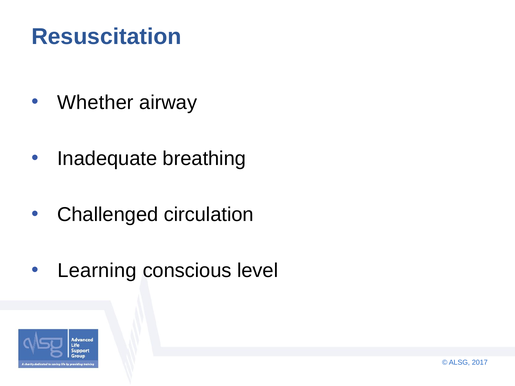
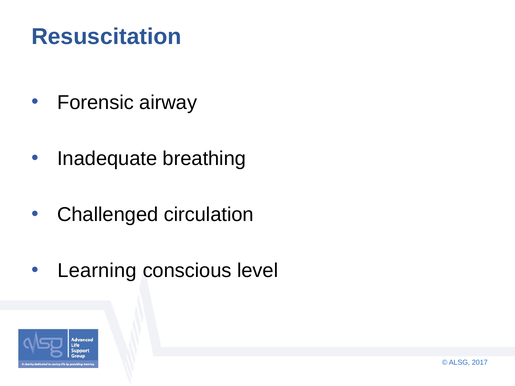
Whether: Whether -> Forensic
